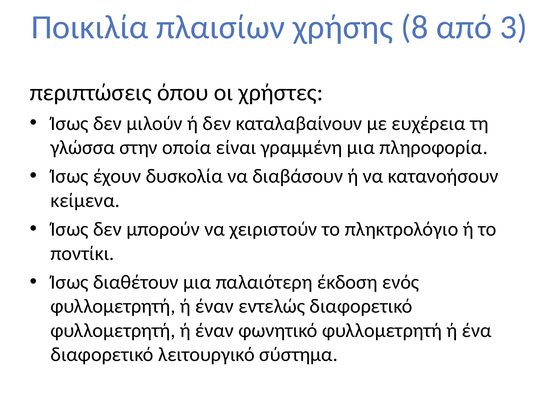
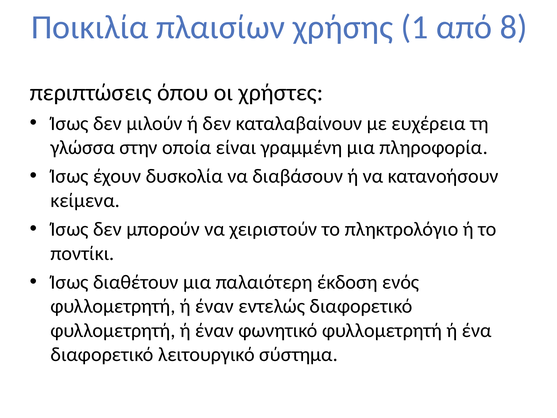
8: 8 -> 1
3: 3 -> 8
